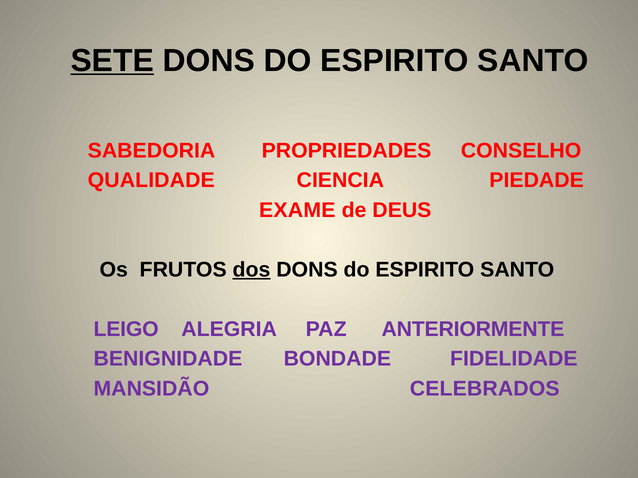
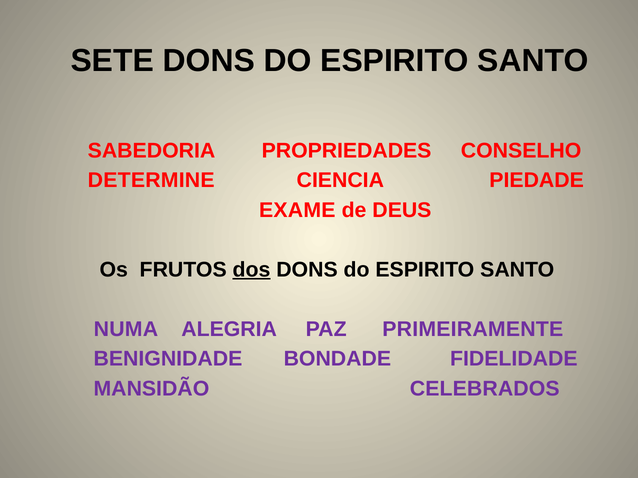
SETE underline: present -> none
QUALIDADE: QUALIDADE -> DETERMINE
LEIGO: LEIGO -> NUMA
ANTERIORMENTE: ANTERIORMENTE -> PRIMEIRAMENTE
